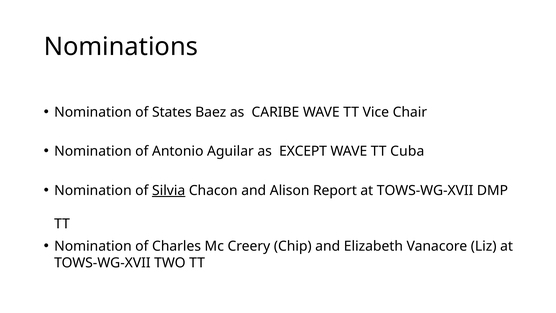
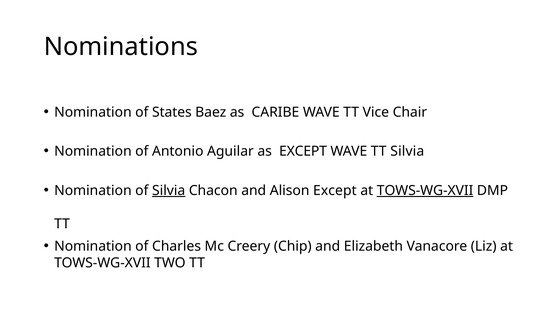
TT Cuba: Cuba -> Silvia
Alison Report: Report -> Except
TOWS-WG-XVII at (425, 190) underline: none -> present
